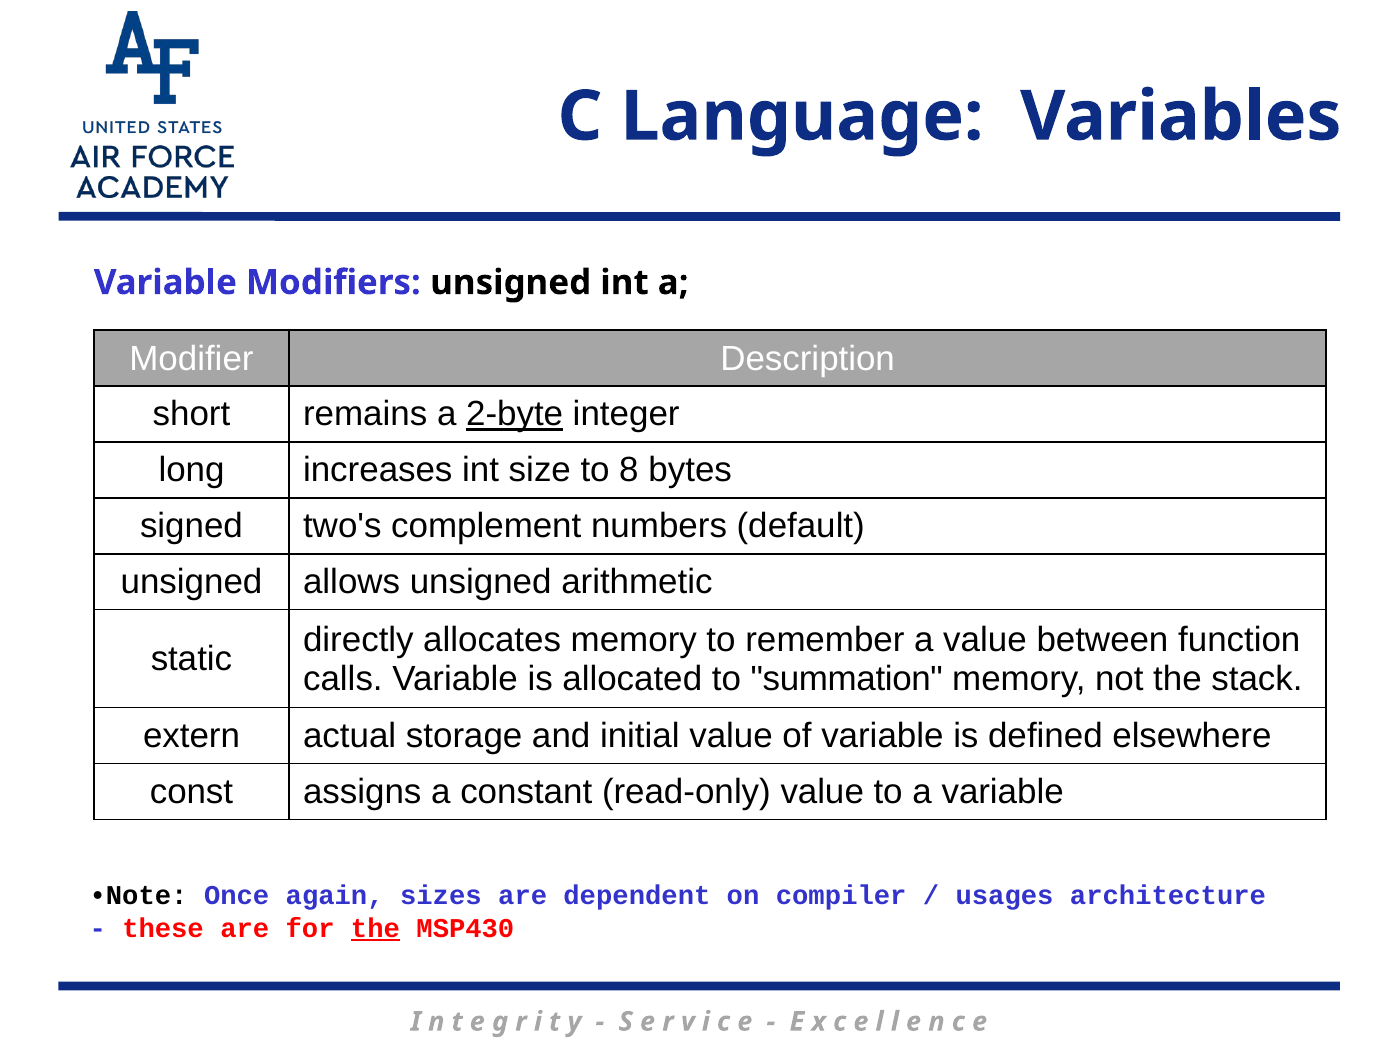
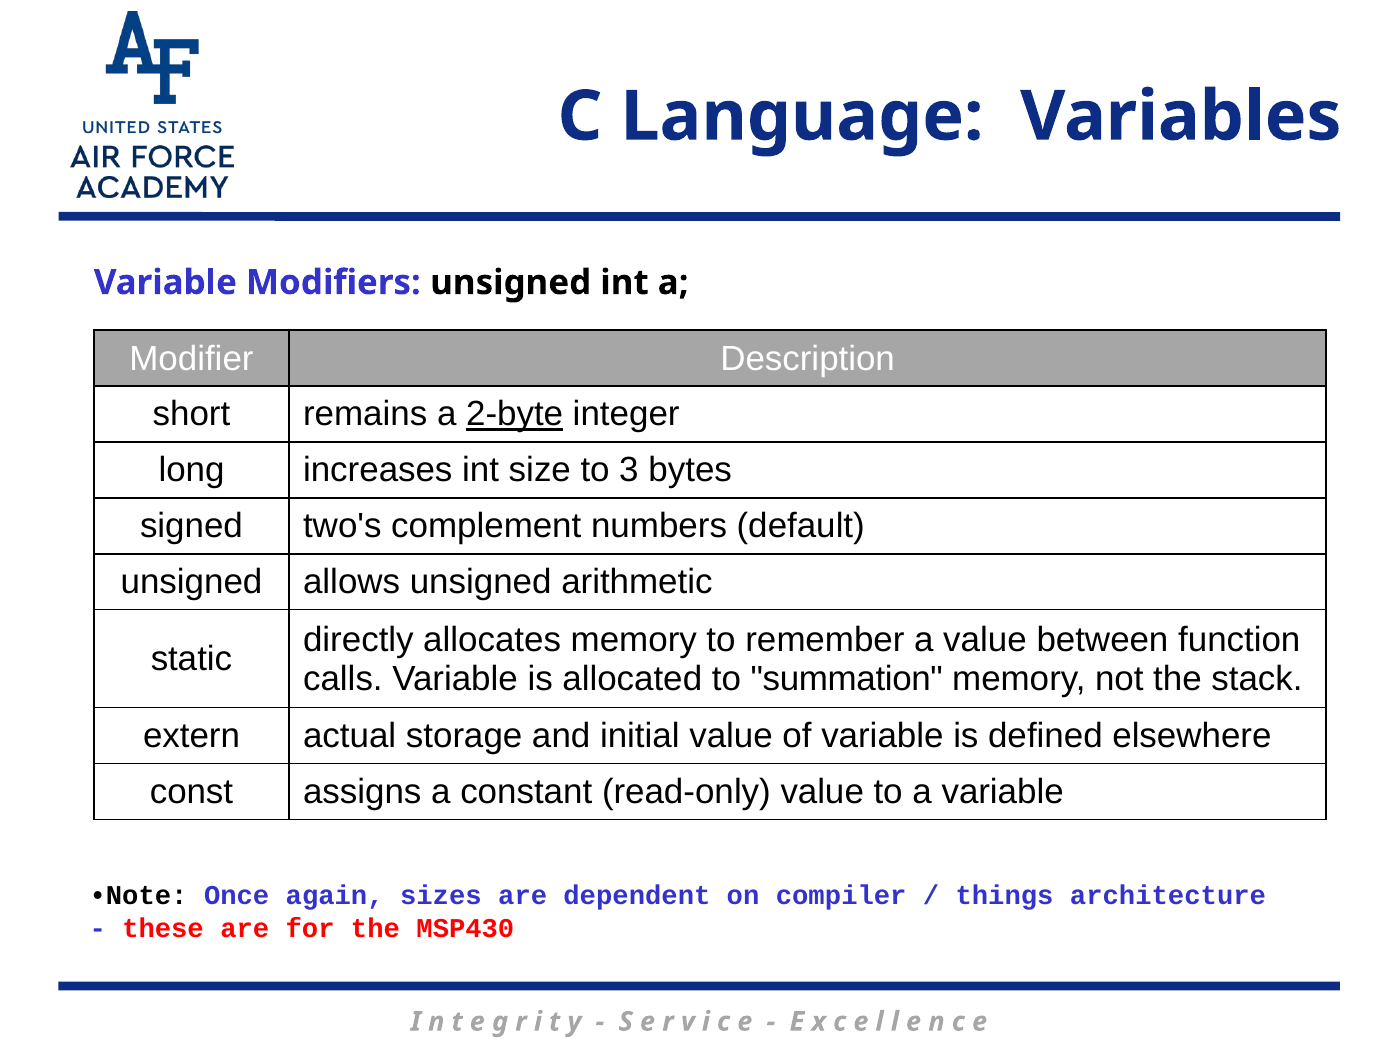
8: 8 -> 3
usages: usages -> things
the at (375, 929) underline: present -> none
